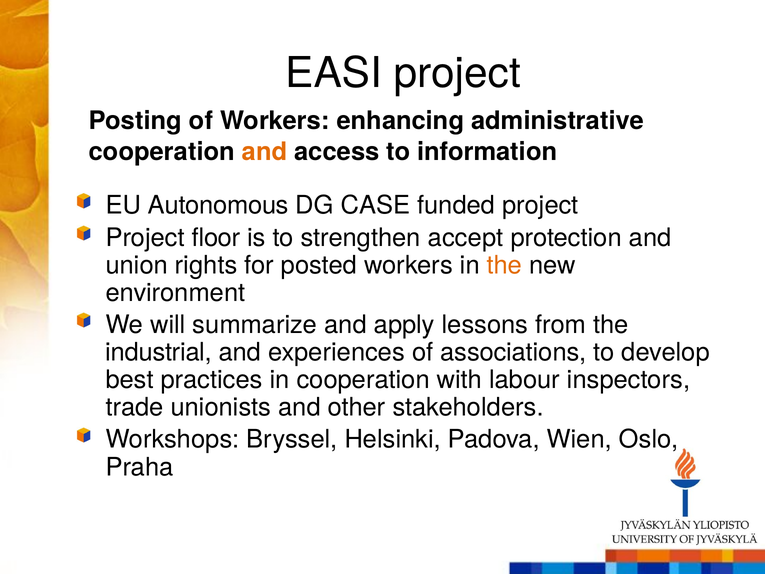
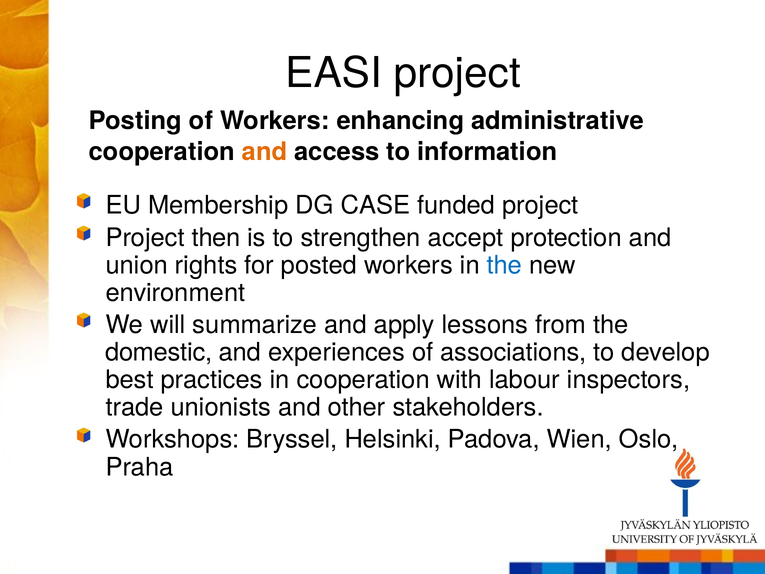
Autonomous: Autonomous -> Membership
floor: floor -> then
the at (504, 265) colour: orange -> blue
industrial: industrial -> domestic
